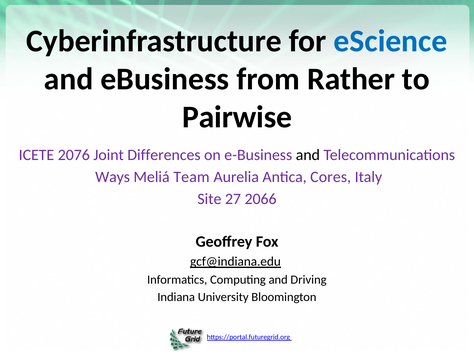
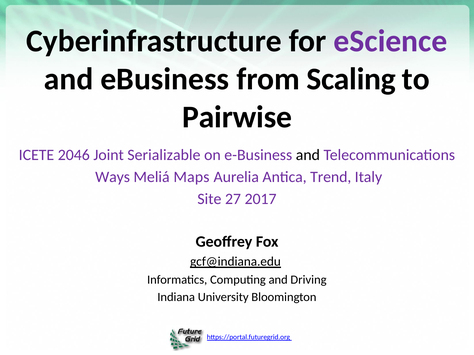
eScience colour: blue -> purple
Rather: Rather -> Scaling
2076: 2076 -> 2046
Differences: Differences -> Serializable
Team: Team -> Maps
Cores: Cores -> Trend
2066: 2066 -> 2017
